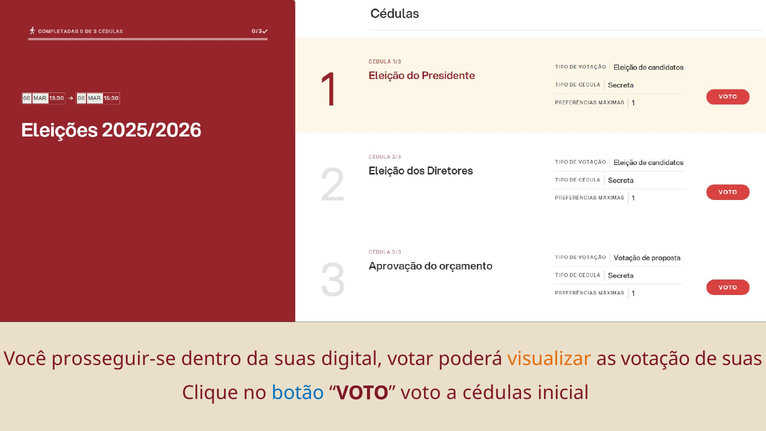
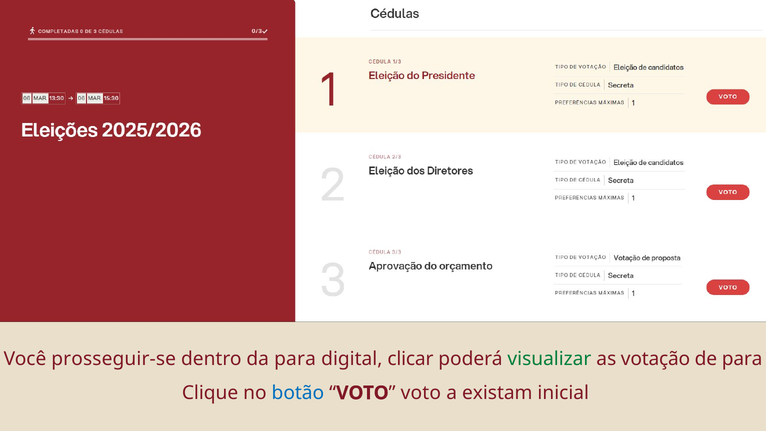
da suas: suas -> para
votar: votar -> clicar
visualizar colour: orange -> green
de suas: suas -> para
cédulas: cédulas -> existam
